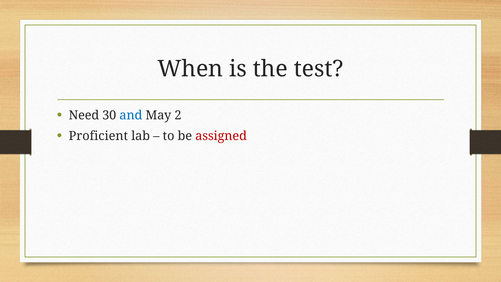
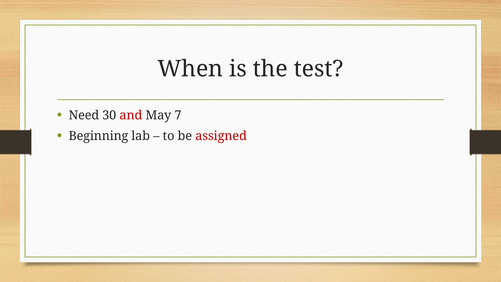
and colour: blue -> red
2: 2 -> 7
Proficient: Proficient -> Beginning
